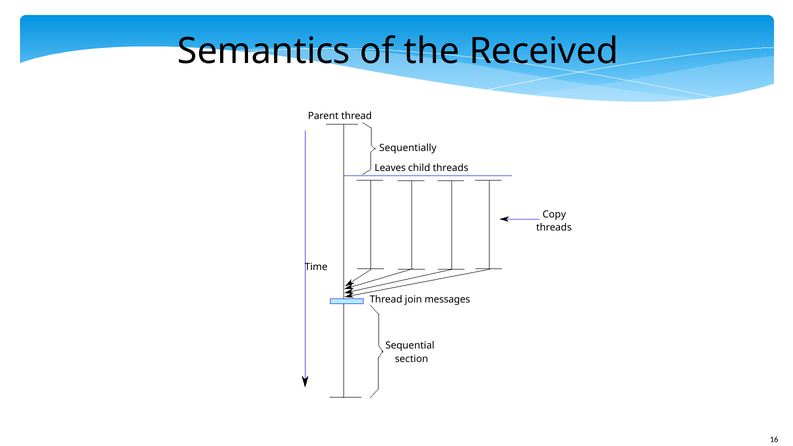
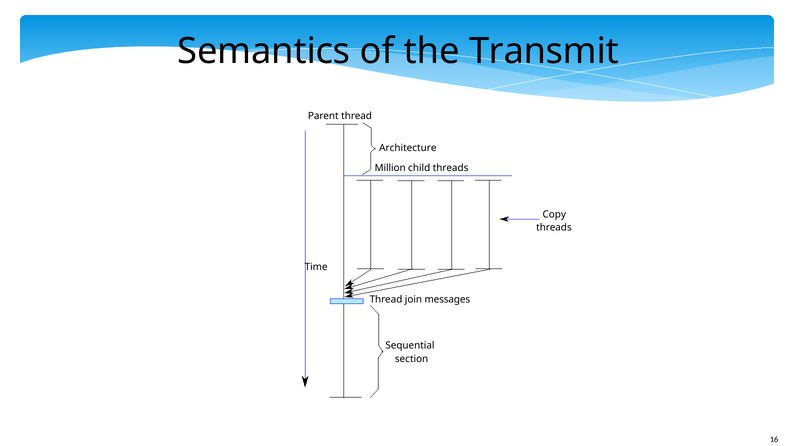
Received: Received -> Transmit
Sequentially: Sequentially -> Architecture
Leaves: Leaves -> Million
